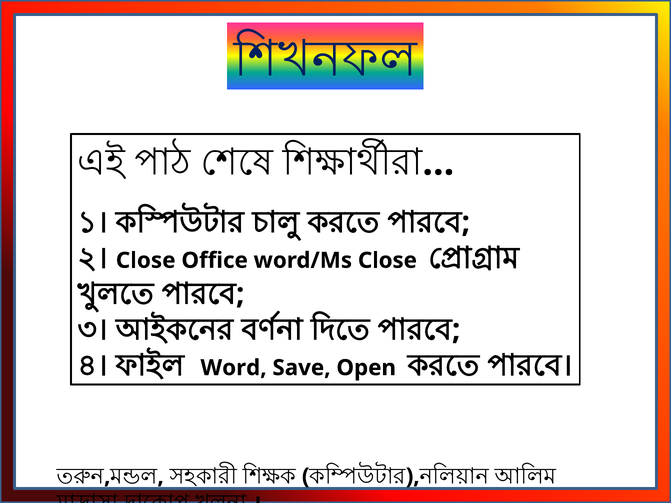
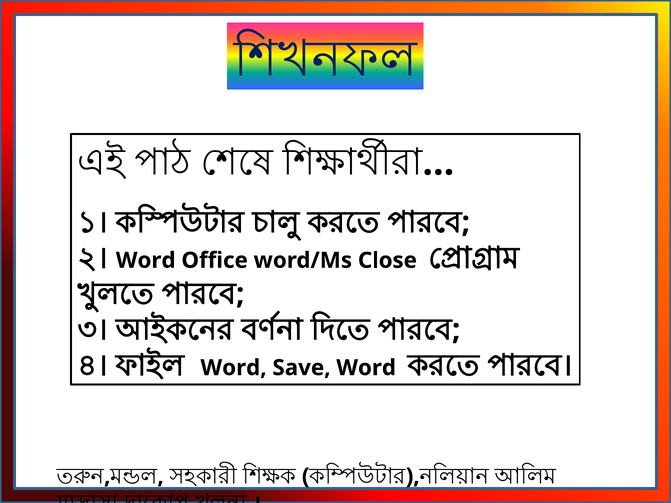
Close at (146, 261): Close -> Word
Save Open: Open -> Word
